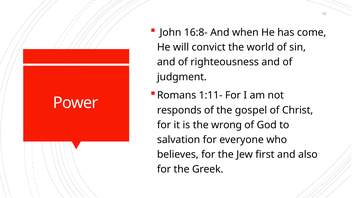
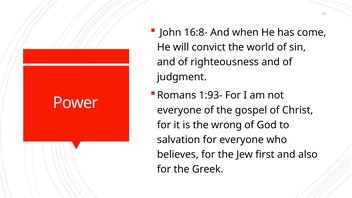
1:11-: 1:11- -> 1:93-
responds at (179, 110): responds -> everyone
